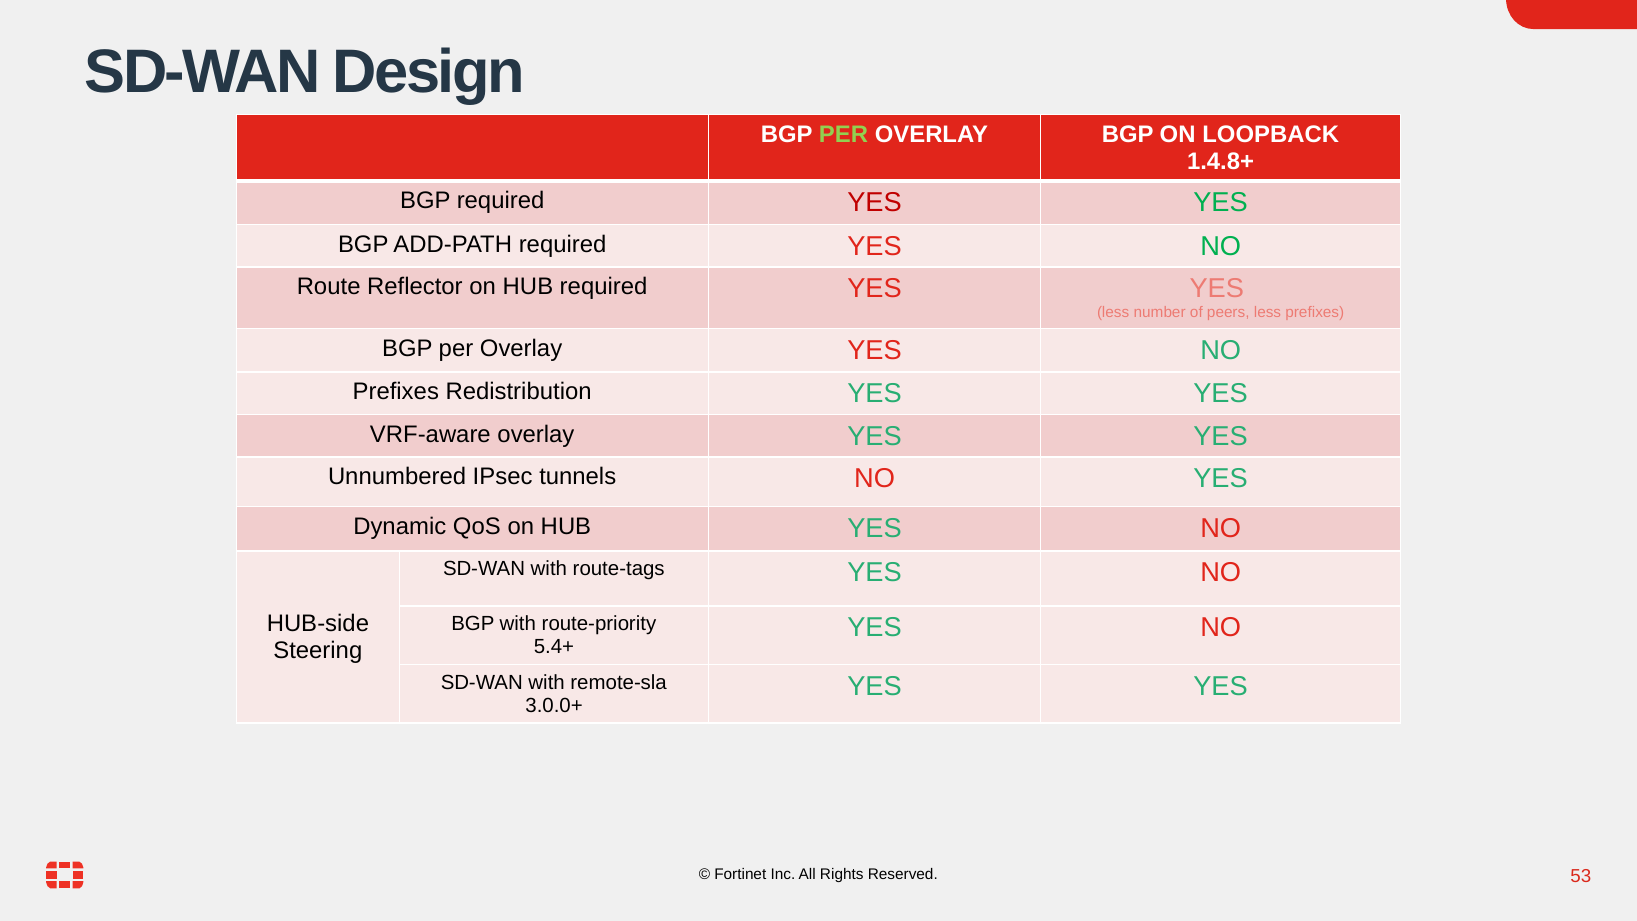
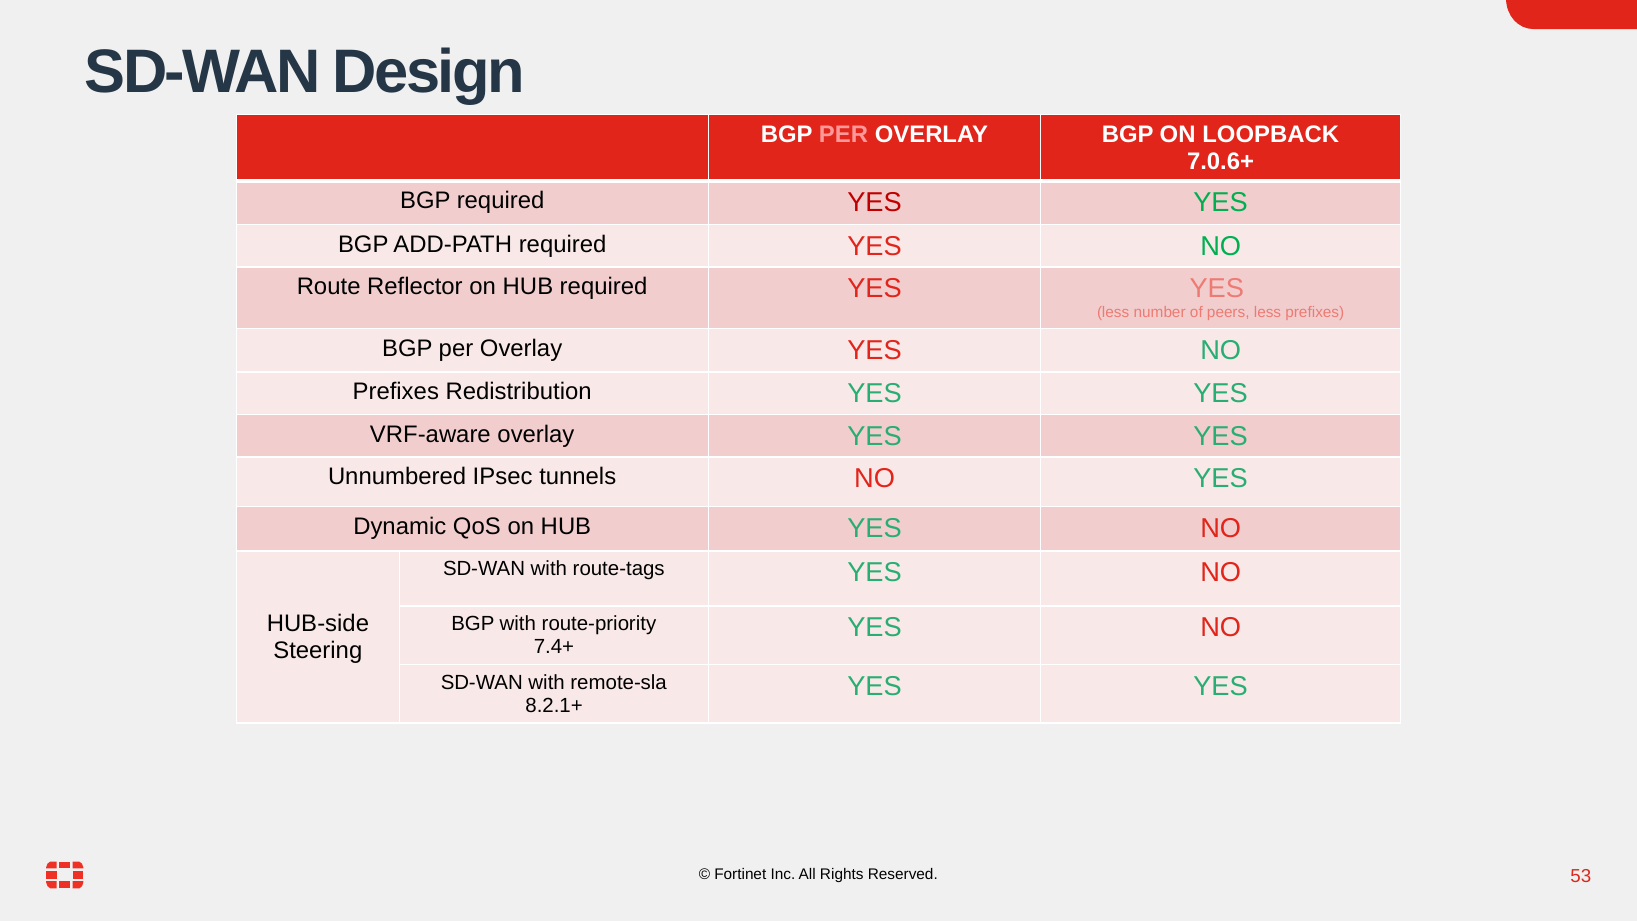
PER at (843, 135) colour: light green -> pink
1.4.8+: 1.4.8+ -> 7.0.6+
5.4+: 5.4+ -> 7.4+
3.0.0+: 3.0.0+ -> 8.2.1+
